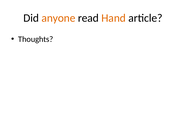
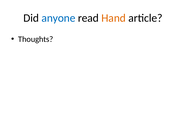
anyone colour: orange -> blue
